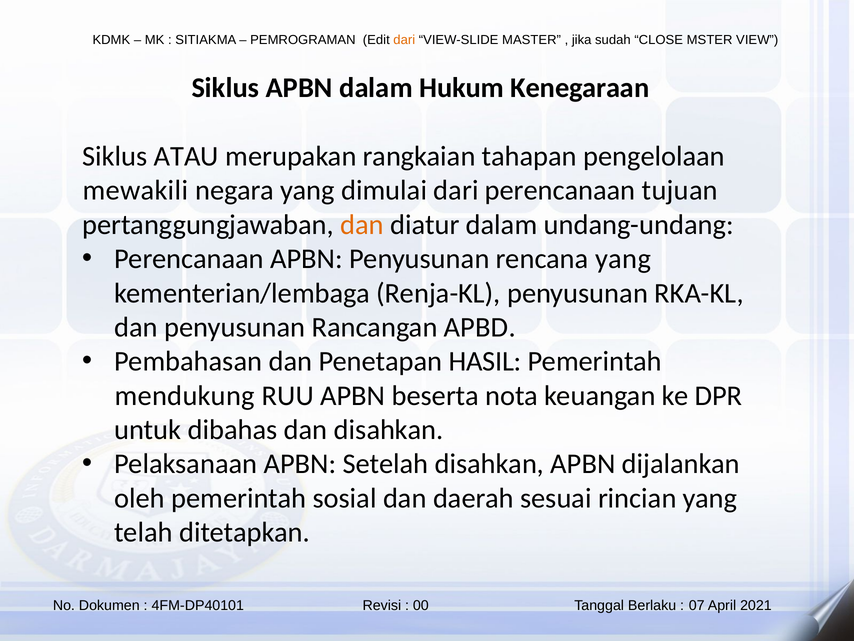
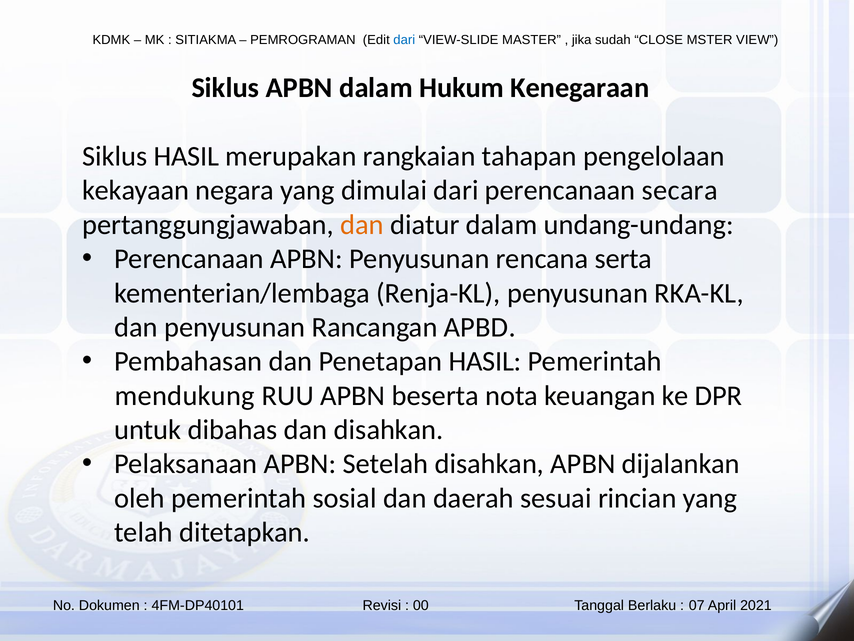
dari at (404, 40) colour: orange -> blue
Siklus ATAU: ATAU -> HASIL
mewakili: mewakili -> kekayaan
tujuan: tujuan -> secara
rencana yang: yang -> serta
